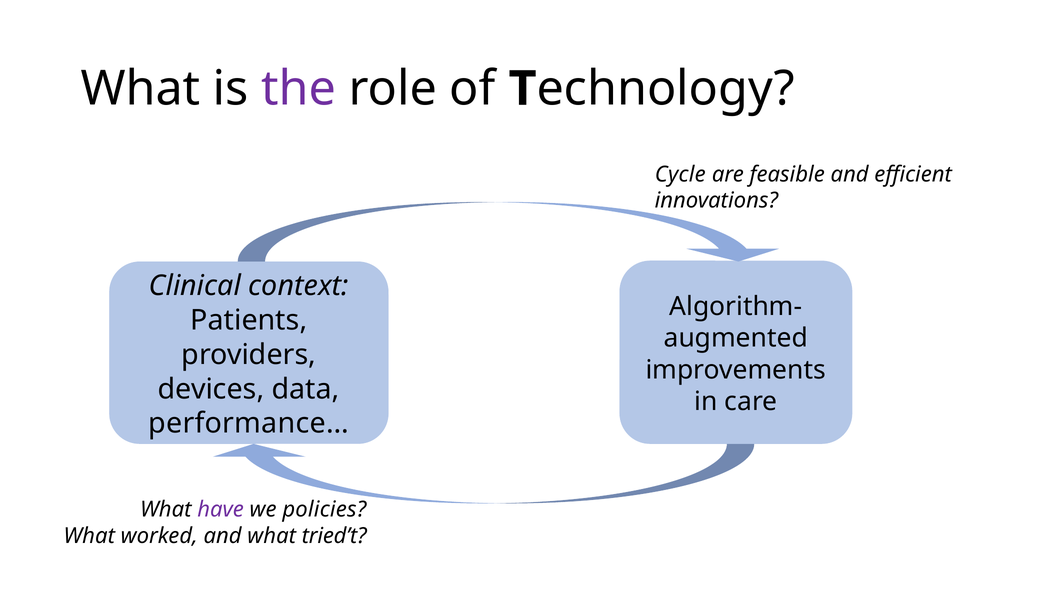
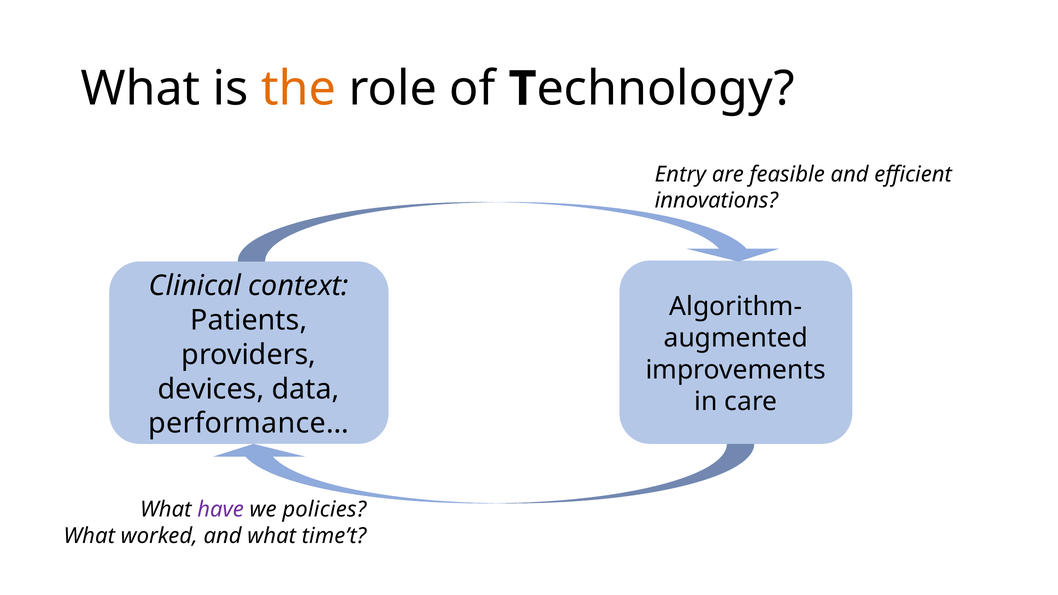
the colour: purple -> orange
Cycle: Cycle -> Entry
tried’t: tried’t -> time’t
